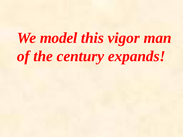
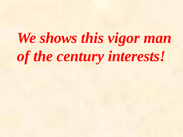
model: model -> shows
expands: expands -> interests
